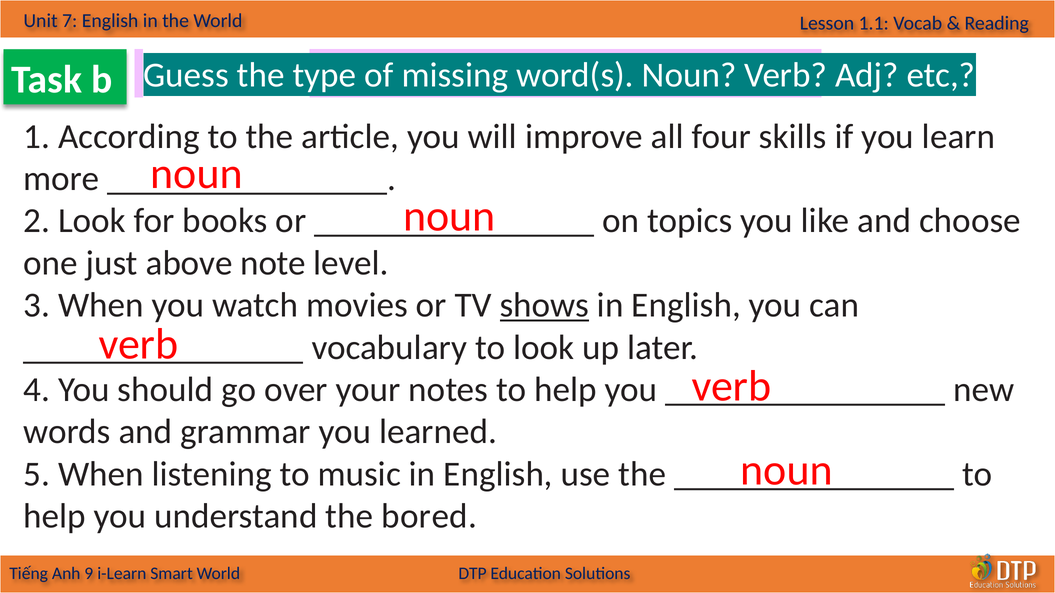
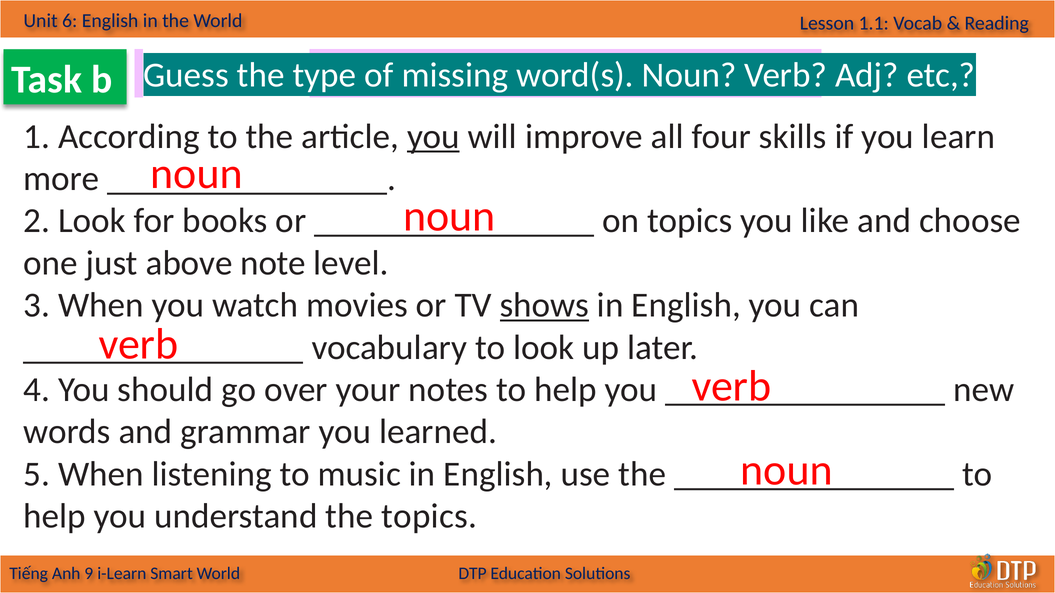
7: 7 -> 6
you at (433, 137) underline: none -> present
the bored: bored -> topics
